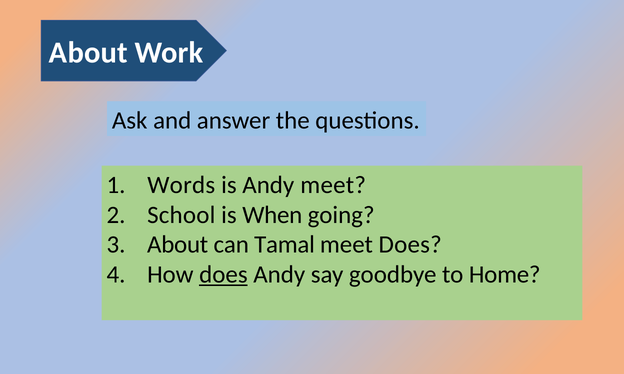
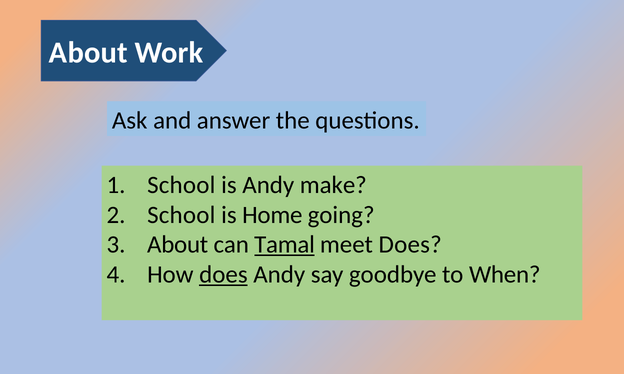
Words at (181, 185): Words -> School
Andy meet: meet -> make
When: When -> Home
Tamal underline: none -> present
Home: Home -> When
